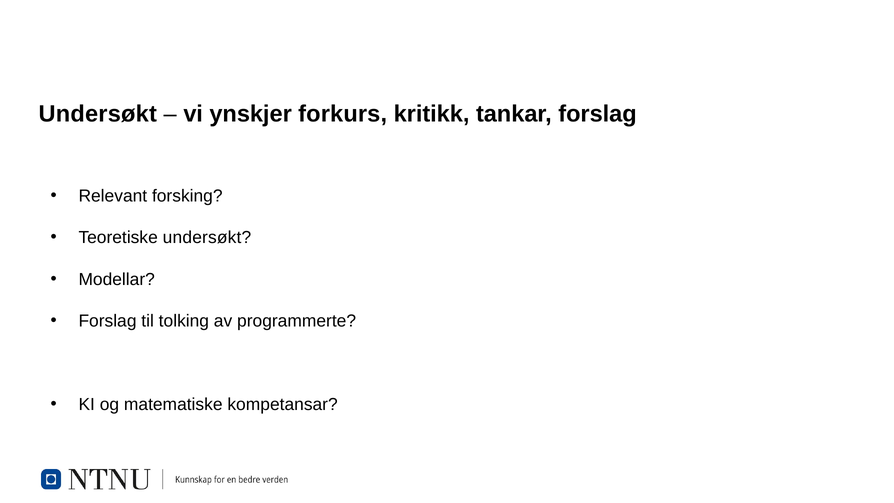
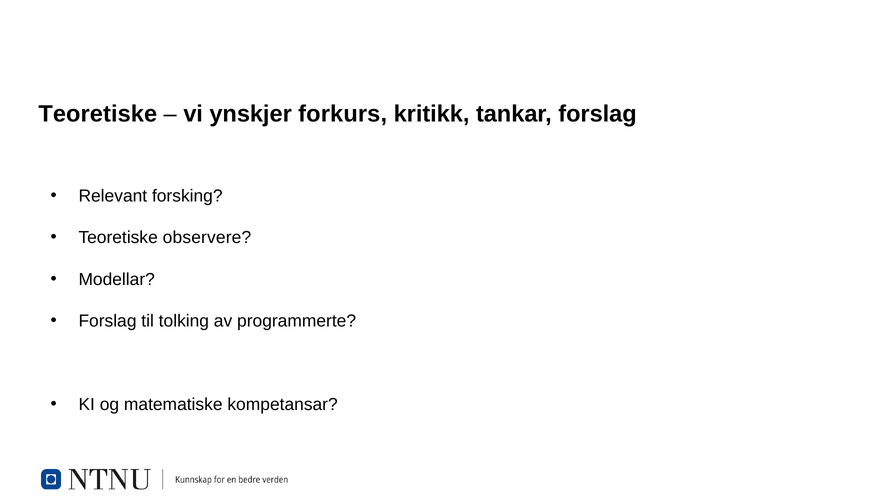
Undersøkt at (98, 114): Undersøkt -> Teoretiske
Teoretiske undersøkt: undersøkt -> observere
